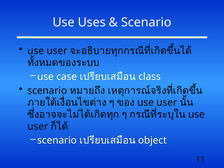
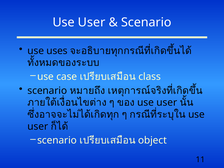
Uses at (92, 22): Uses -> User
user at (57, 51): user -> uses
